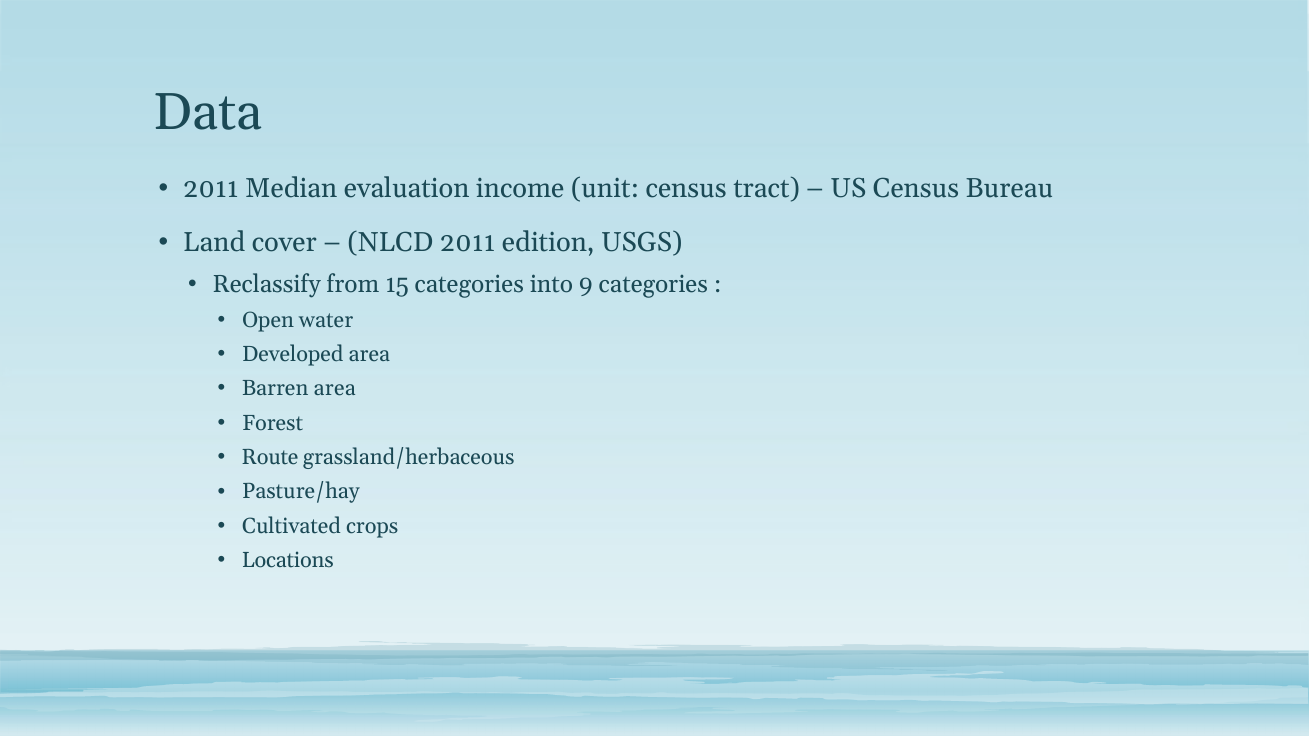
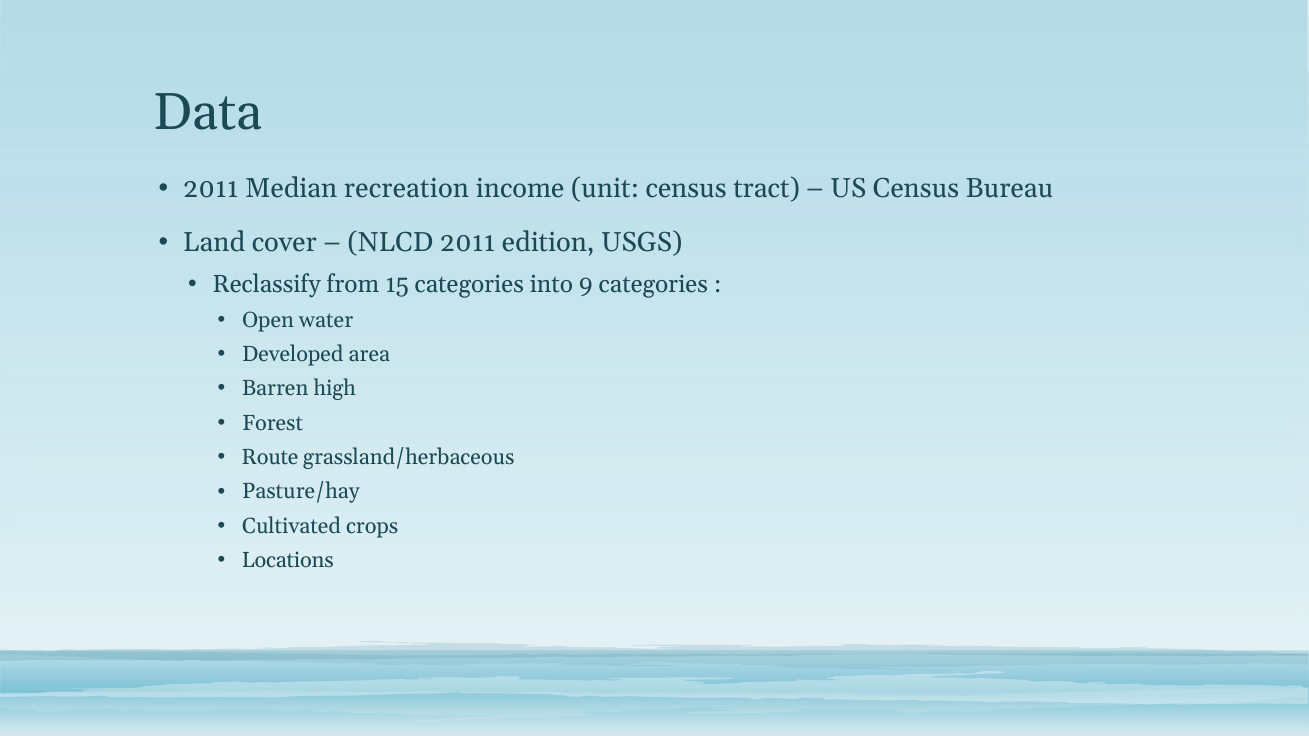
evaluation: evaluation -> recreation
Barren area: area -> high
